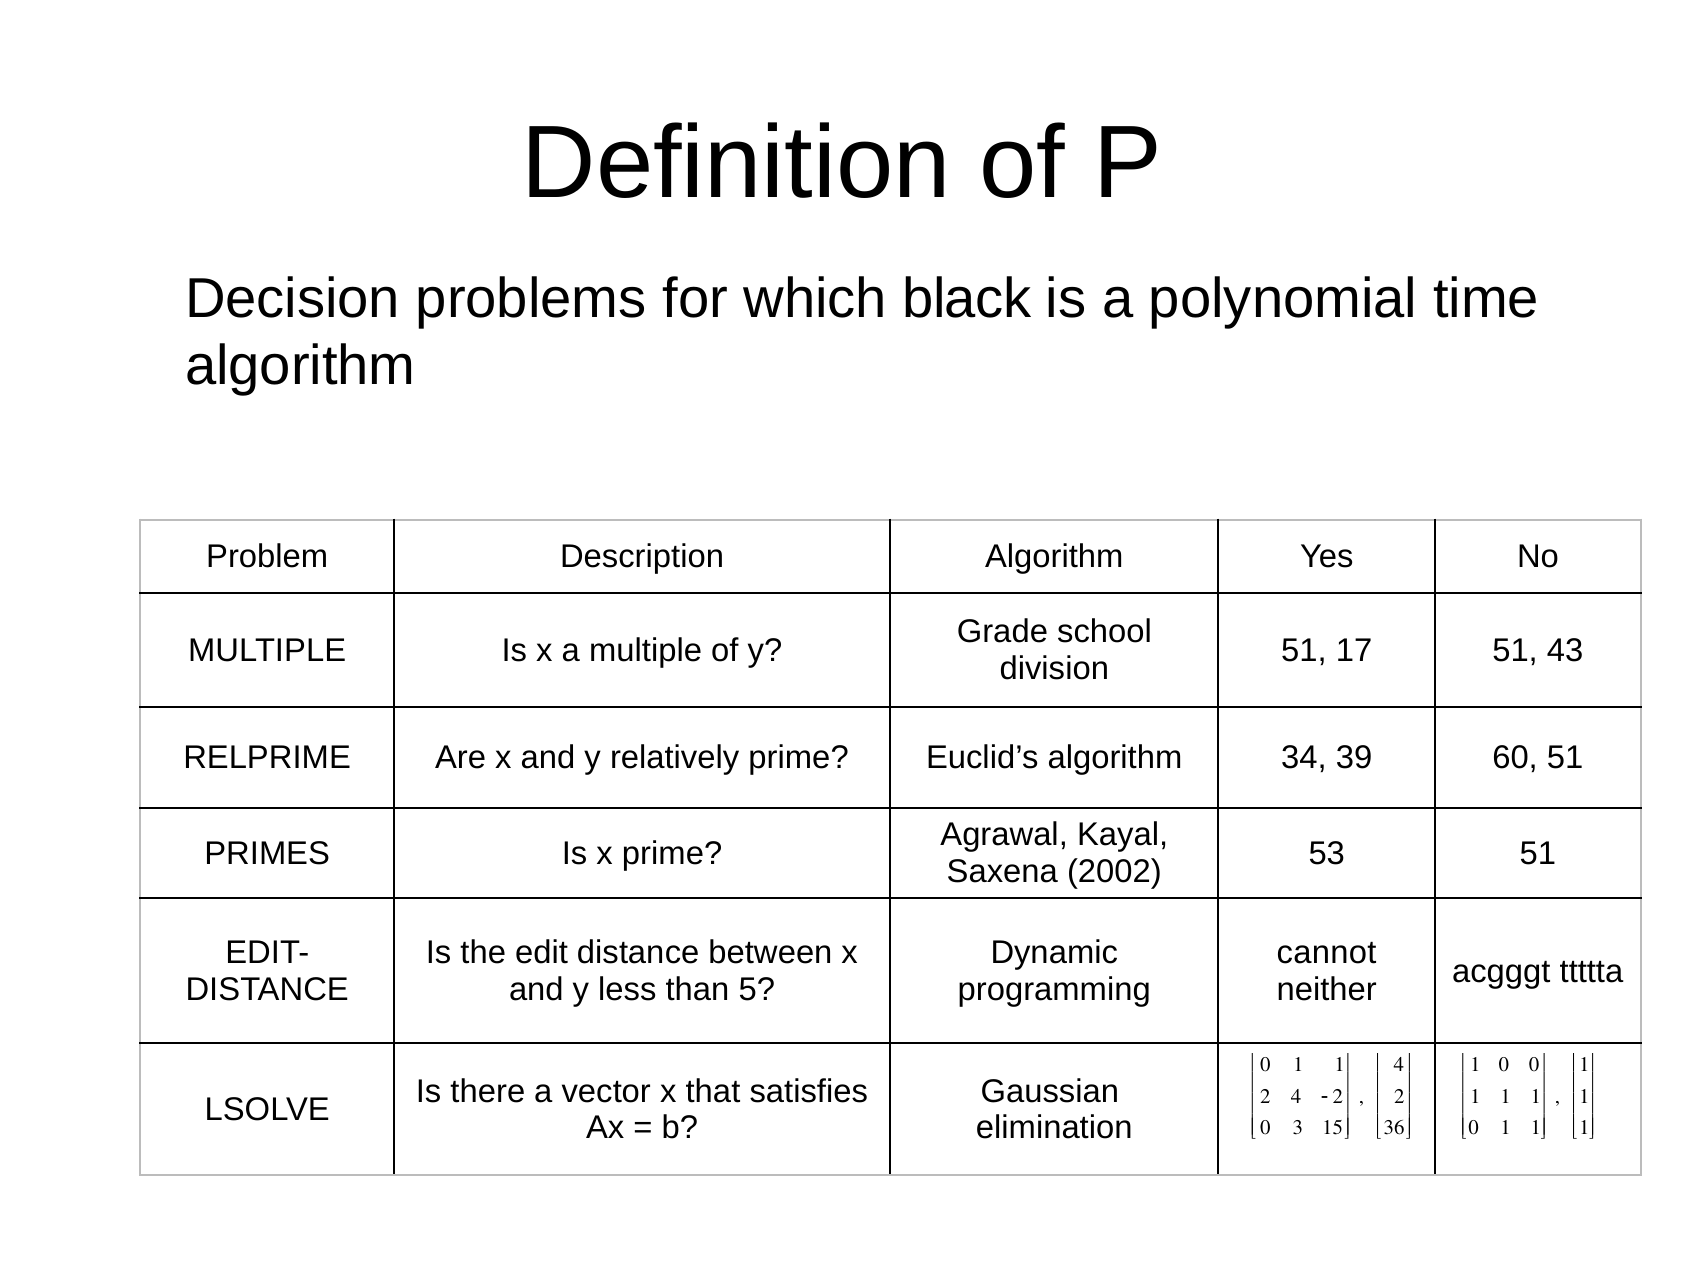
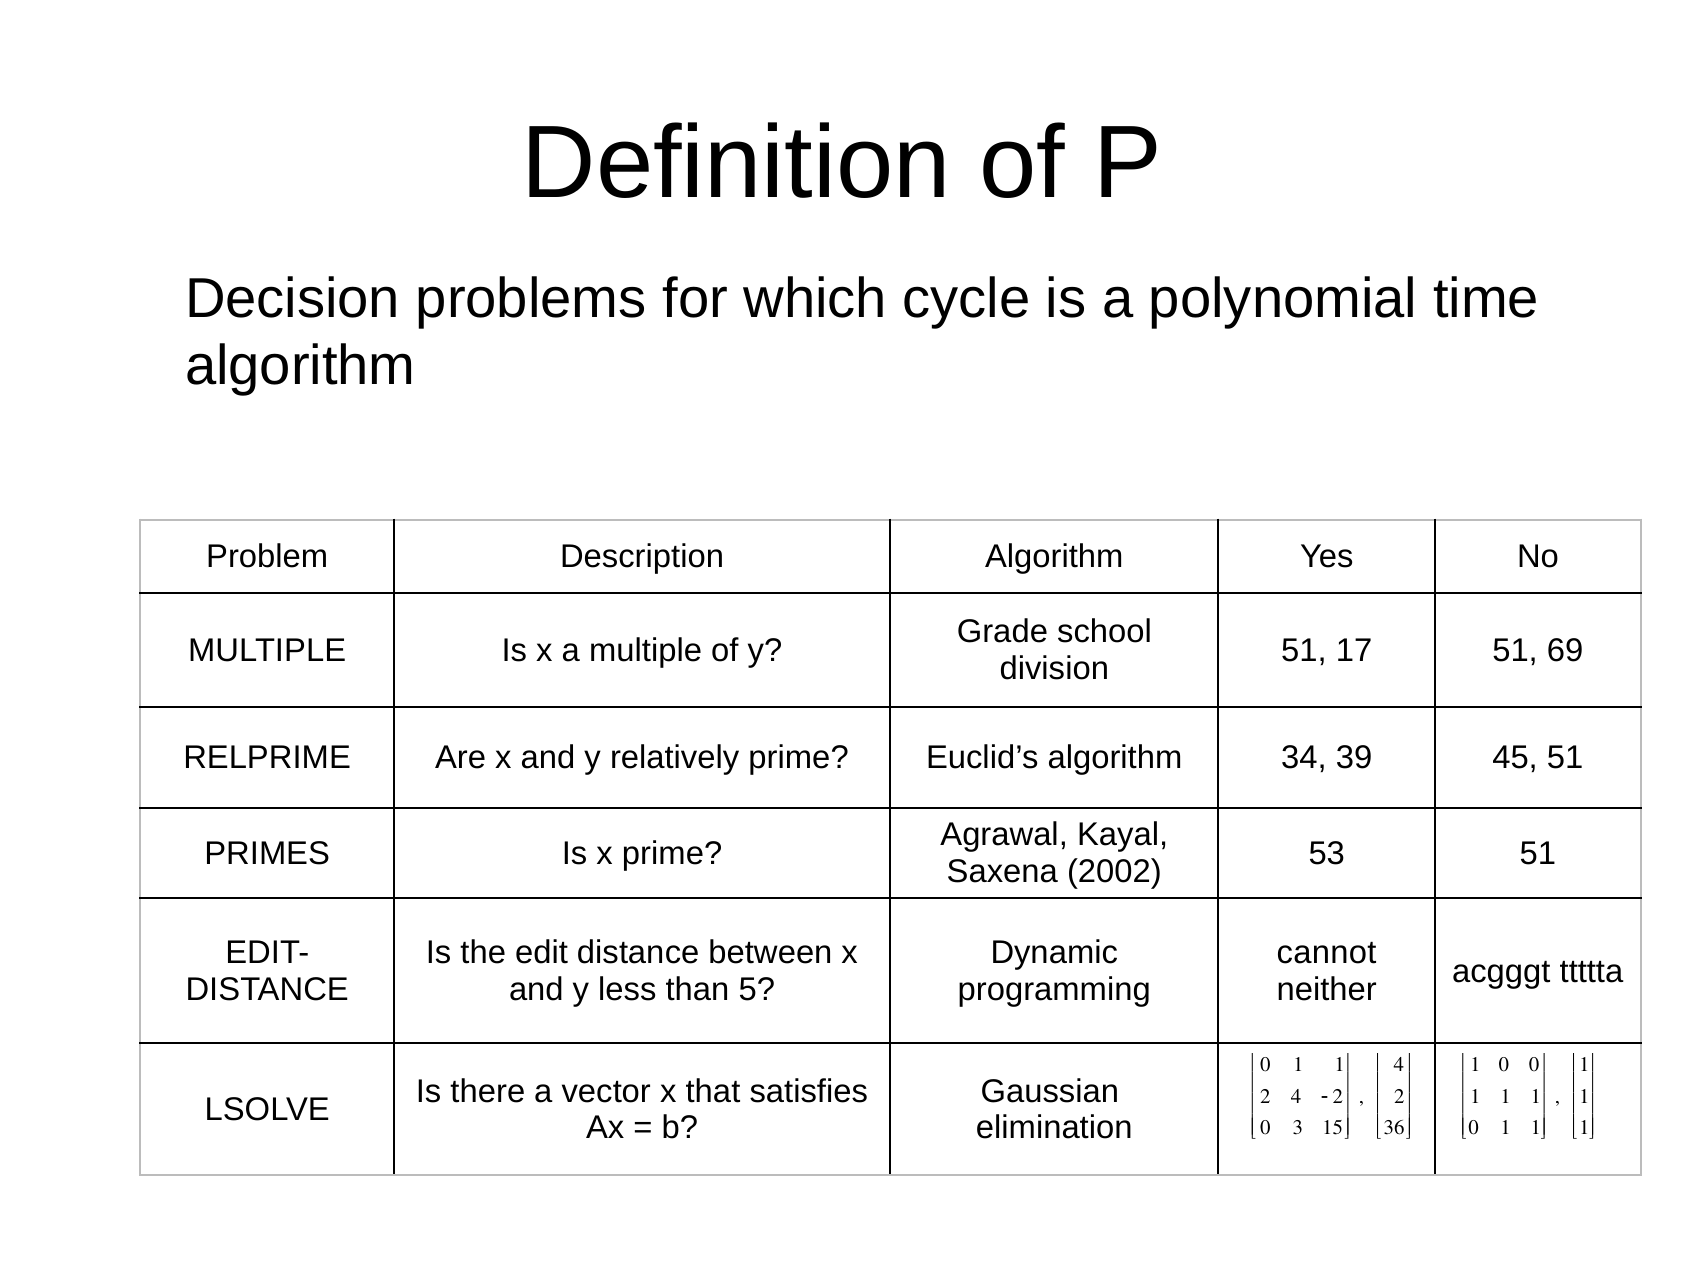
black: black -> cycle
43: 43 -> 69
60: 60 -> 45
